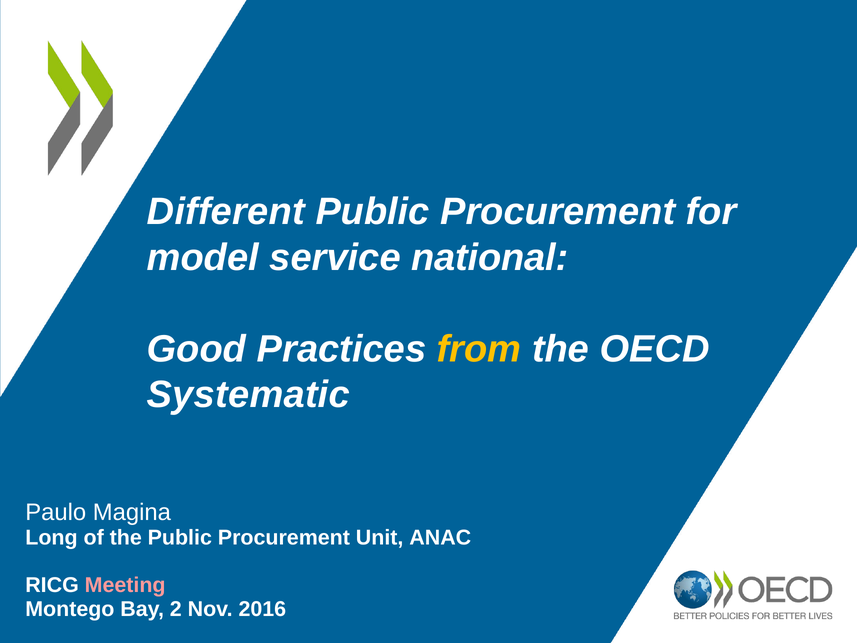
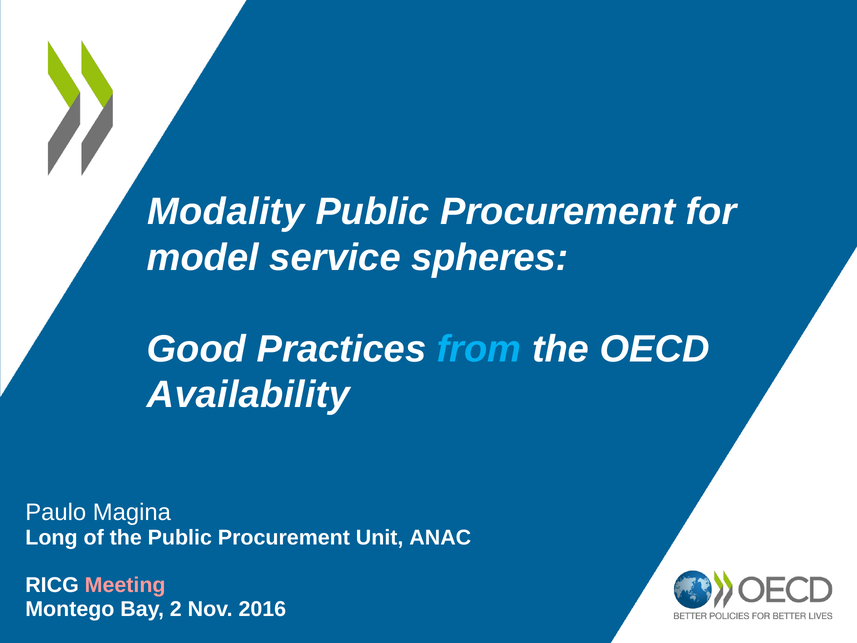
Different: Different -> Modality
national: national -> spheres
from colour: yellow -> light blue
Systematic: Systematic -> Availability
